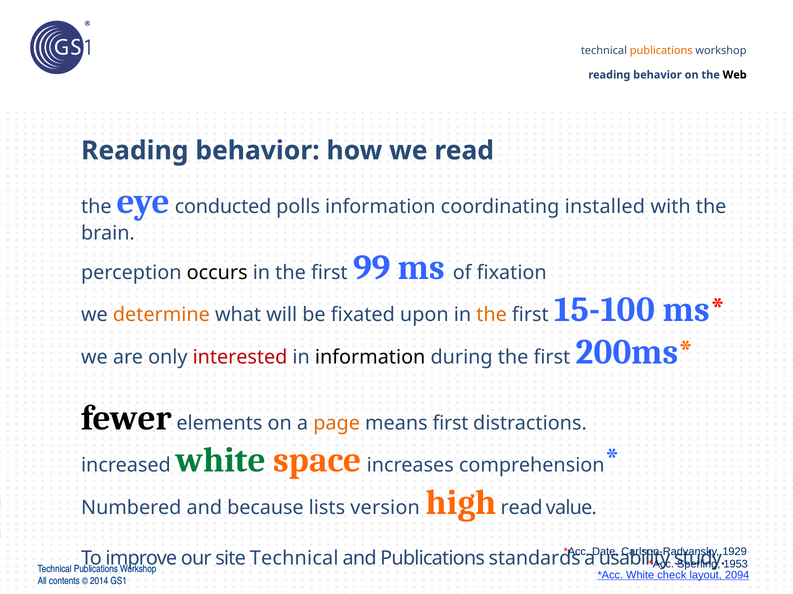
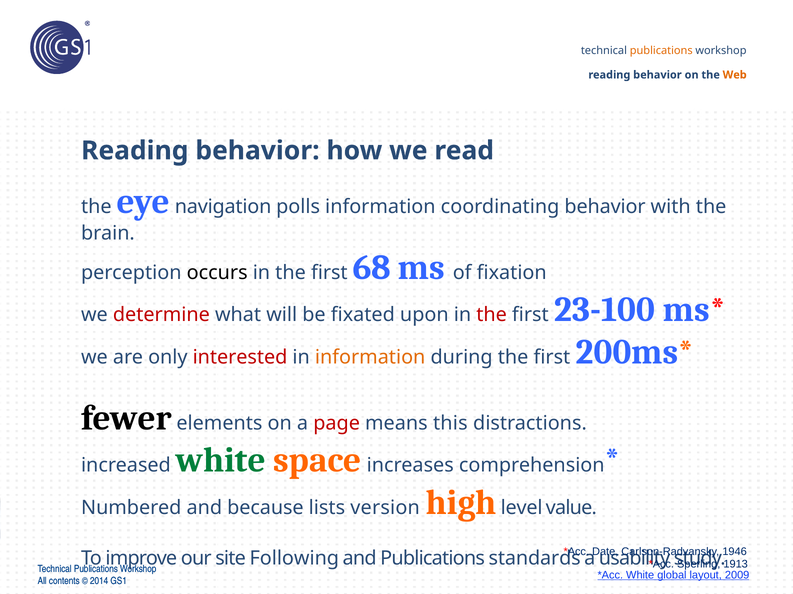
Web colour: black -> orange
conducted: conducted -> navigation
coordinating installed: installed -> behavior
99: 99 -> 68
determine colour: orange -> red
the at (492, 315) colour: orange -> red
15-100: 15-100 -> 23-100
information at (370, 357) colour: black -> orange
page colour: orange -> red
means first: first -> this
high read: read -> level
1929: 1929 -> 1946
site Technical: Technical -> Following
1953: 1953 -> 1913
check: check -> global
2094: 2094 -> 2009
